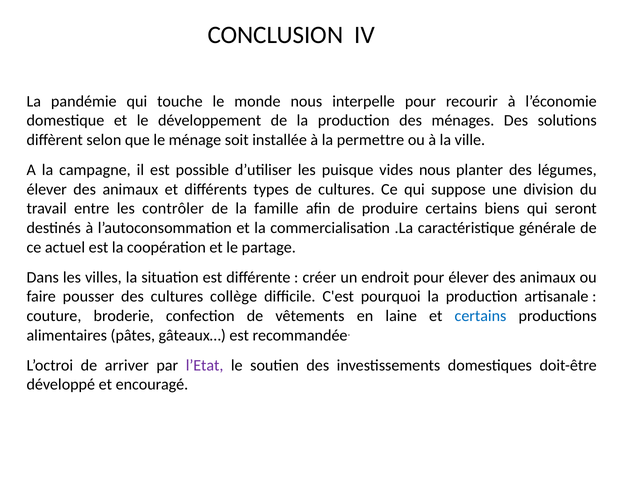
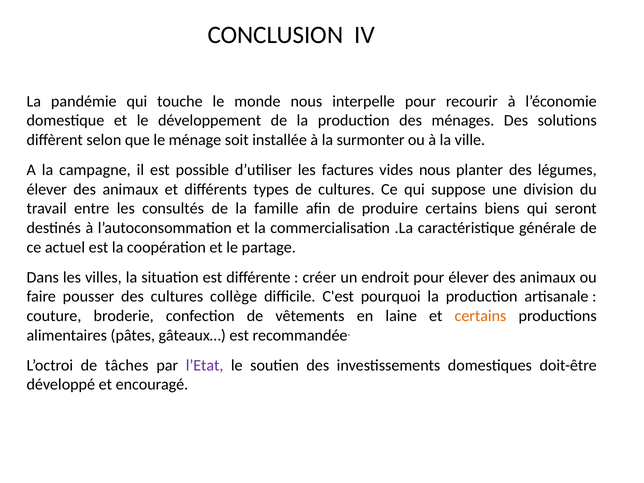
permettre: permettre -> surmonter
puisque: puisque -> factures
contrôler: contrôler -> consultés
certains at (480, 316) colour: blue -> orange
arriver: arriver -> tâches
